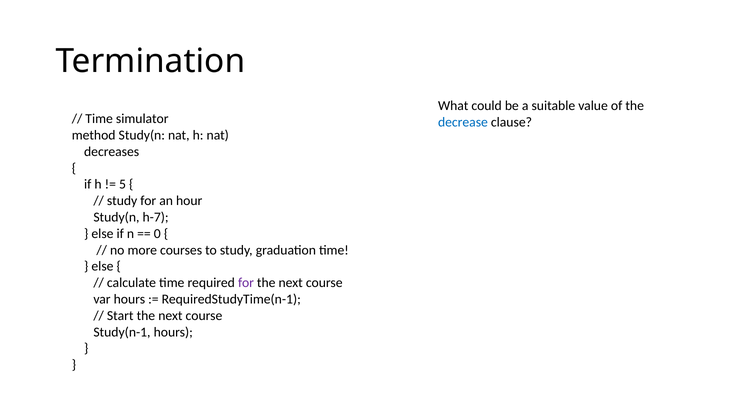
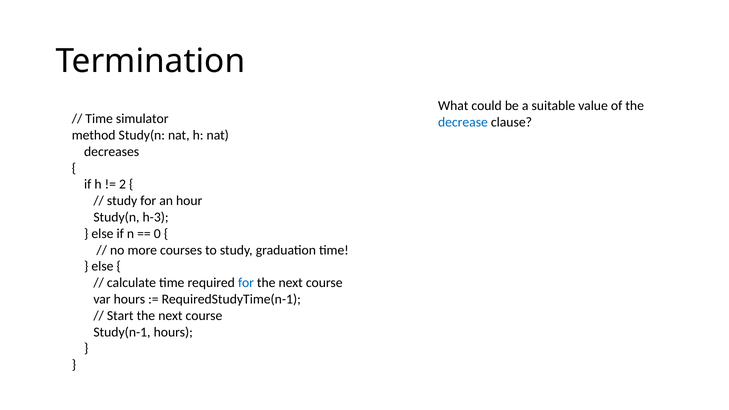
5: 5 -> 2
h-7: h-7 -> h-3
for at (246, 283) colour: purple -> blue
